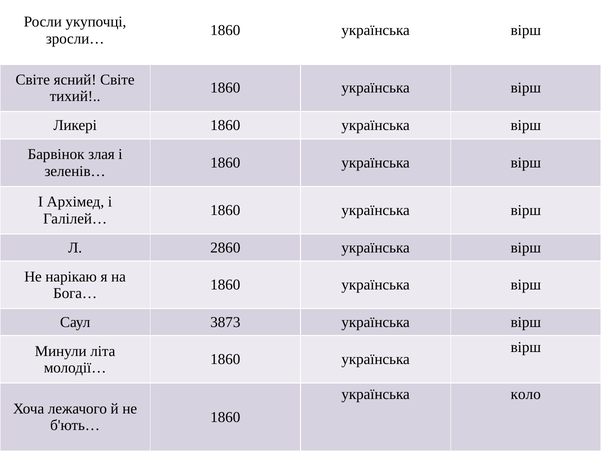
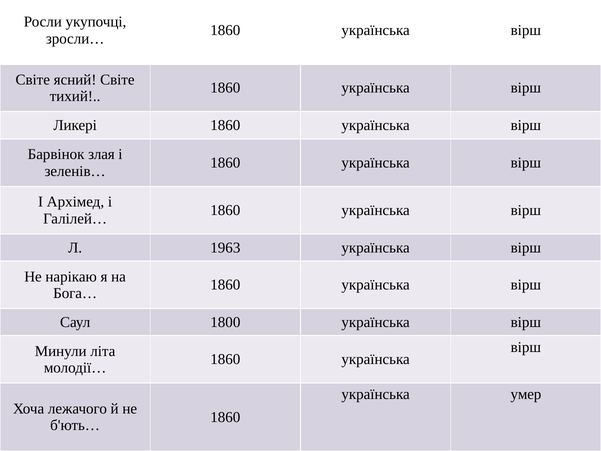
2860: 2860 -> 1963
3873: 3873 -> 1800
коло: коло -> умер
